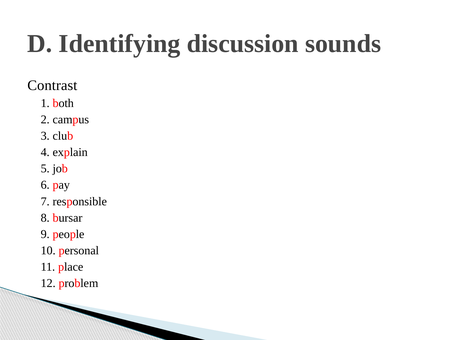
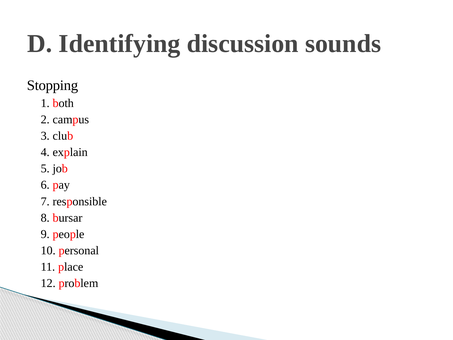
Contrast: Contrast -> Stopping
